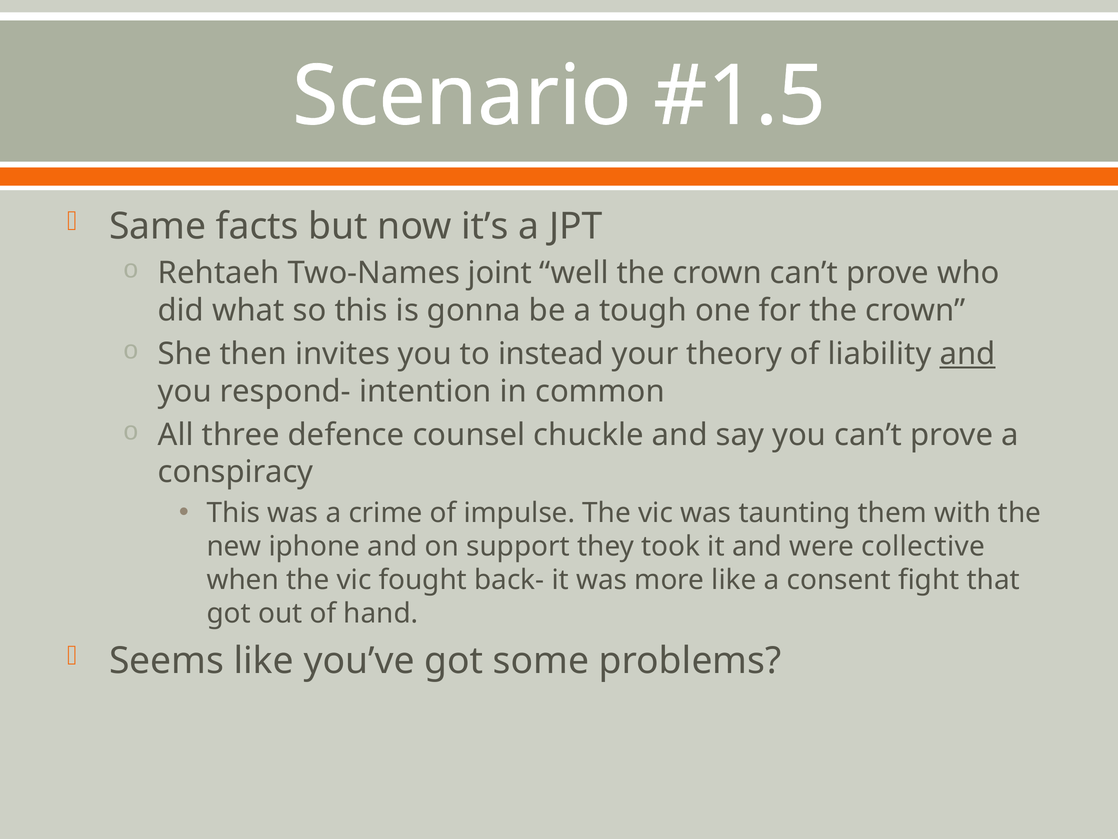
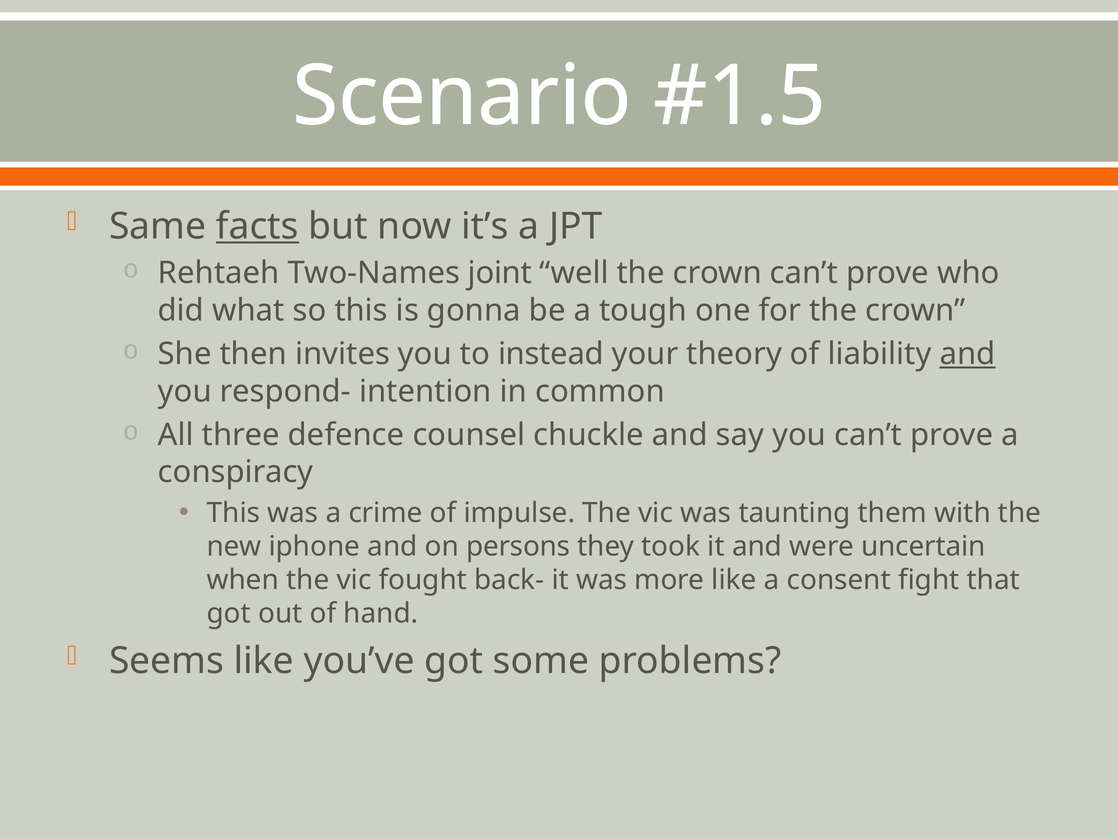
facts underline: none -> present
support: support -> persons
collective: collective -> uncertain
